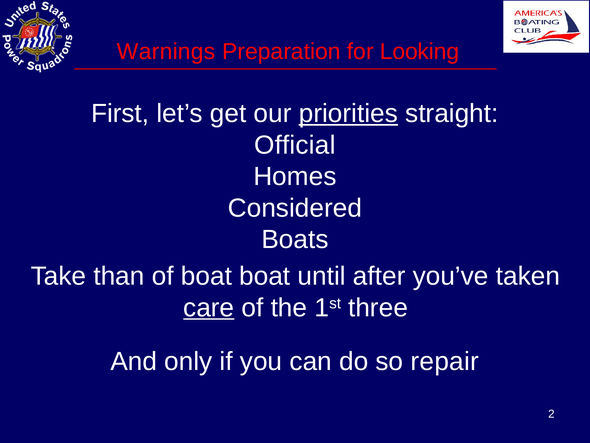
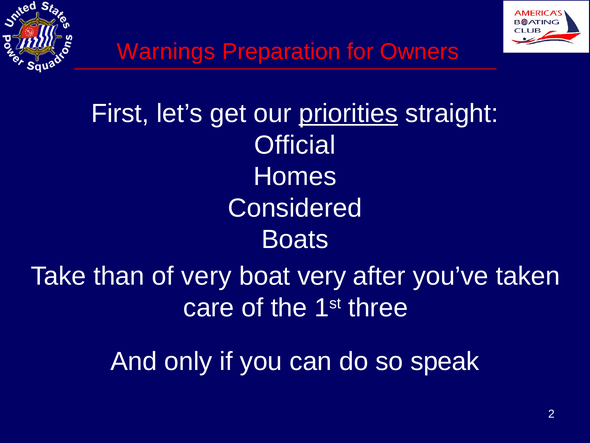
Looking: Looking -> Owners
of boat: boat -> very
boat until: until -> very
care underline: present -> none
repair: repair -> speak
